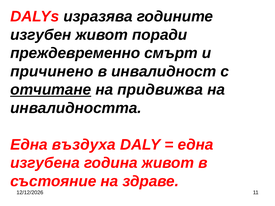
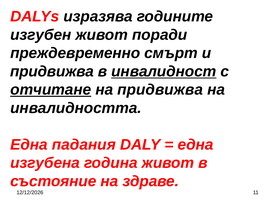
причинено at (52, 71): причинено -> придвижва
инвалидност underline: none -> present
въздуха: въздуха -> падания
